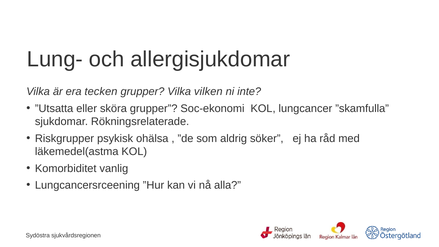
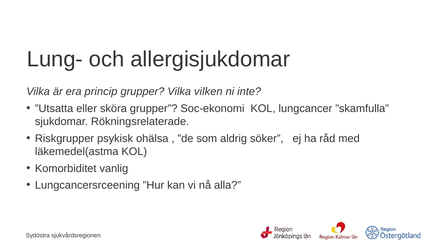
tecken: tecken -> princip
